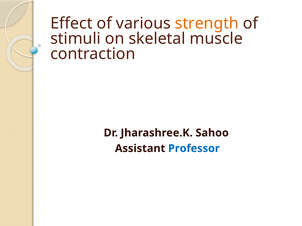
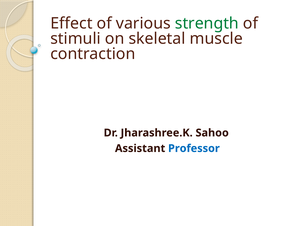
strength colour: orange -> green
